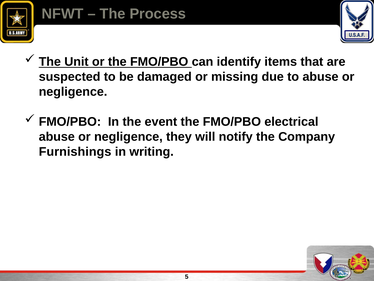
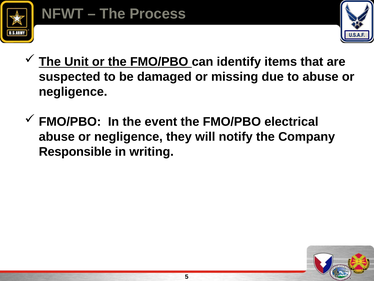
Furnishings: Furnishings -> Responsible
